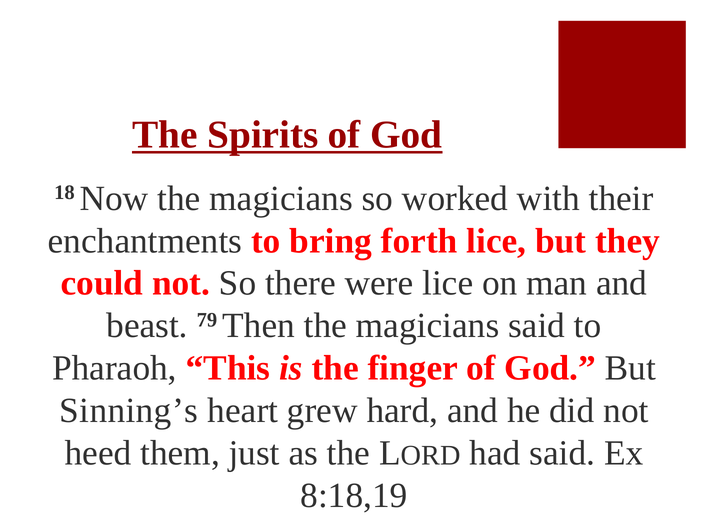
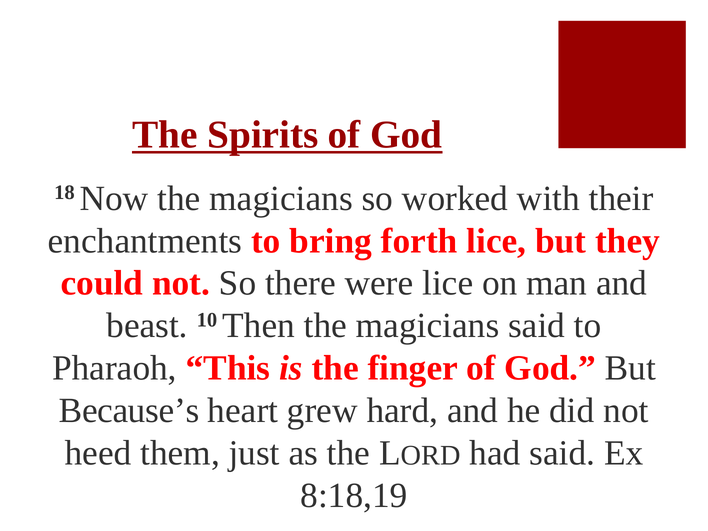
79: 79 -> 10
Sinning’s: Sinning’s -> Because’s
